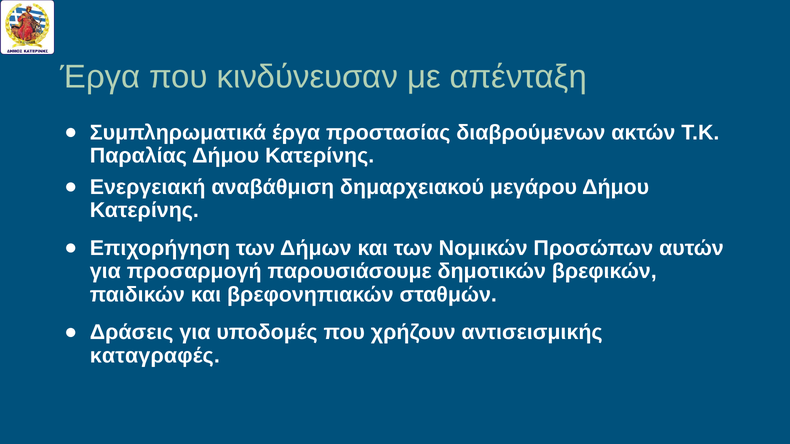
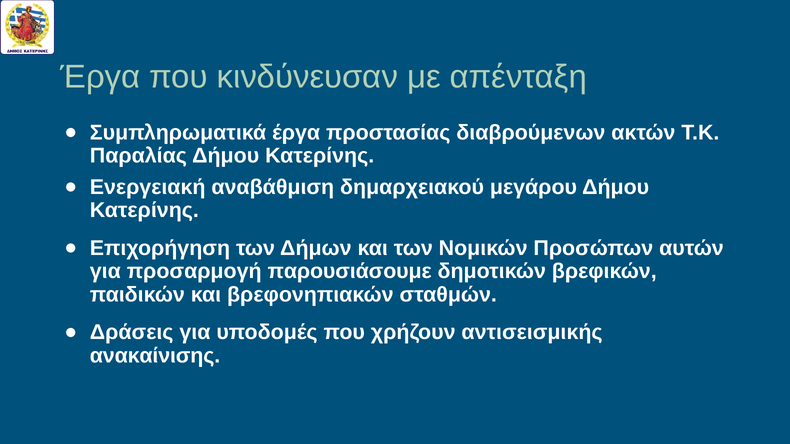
καταγραφές: καταγραφές -> ανακαίνισης
